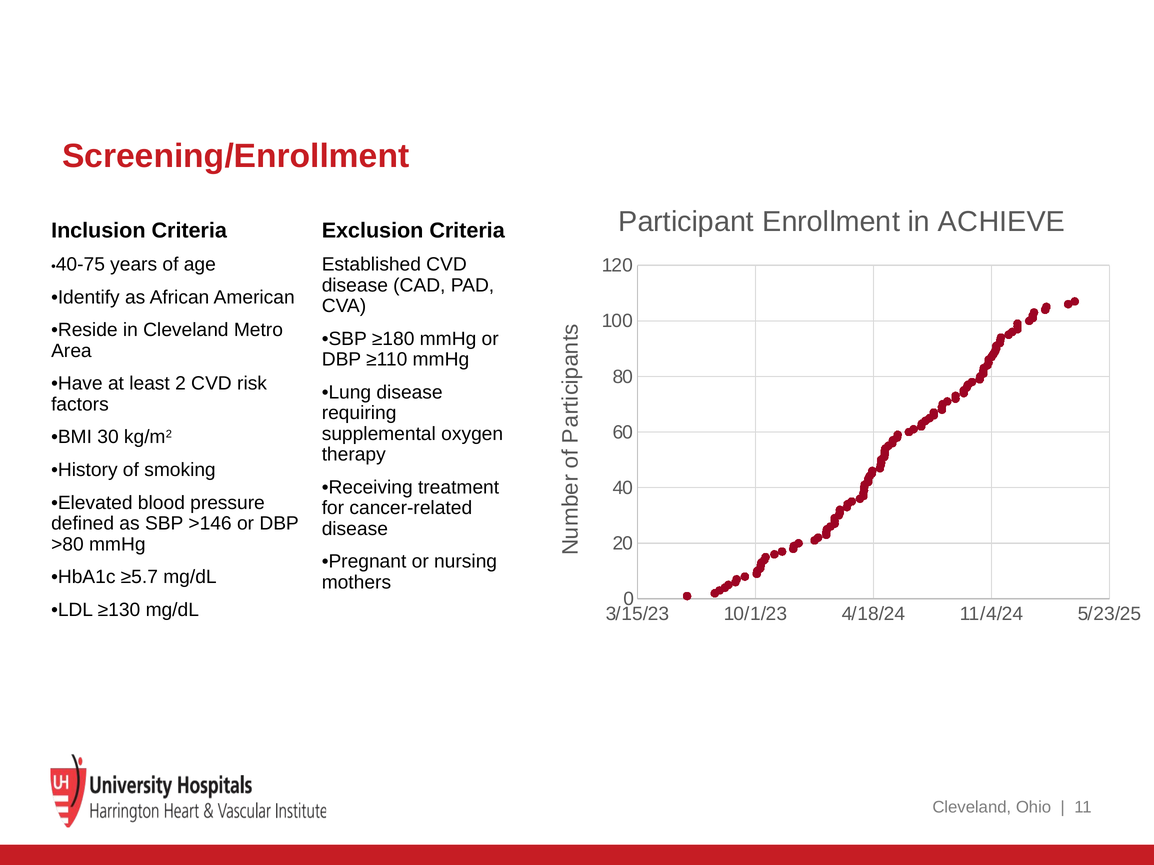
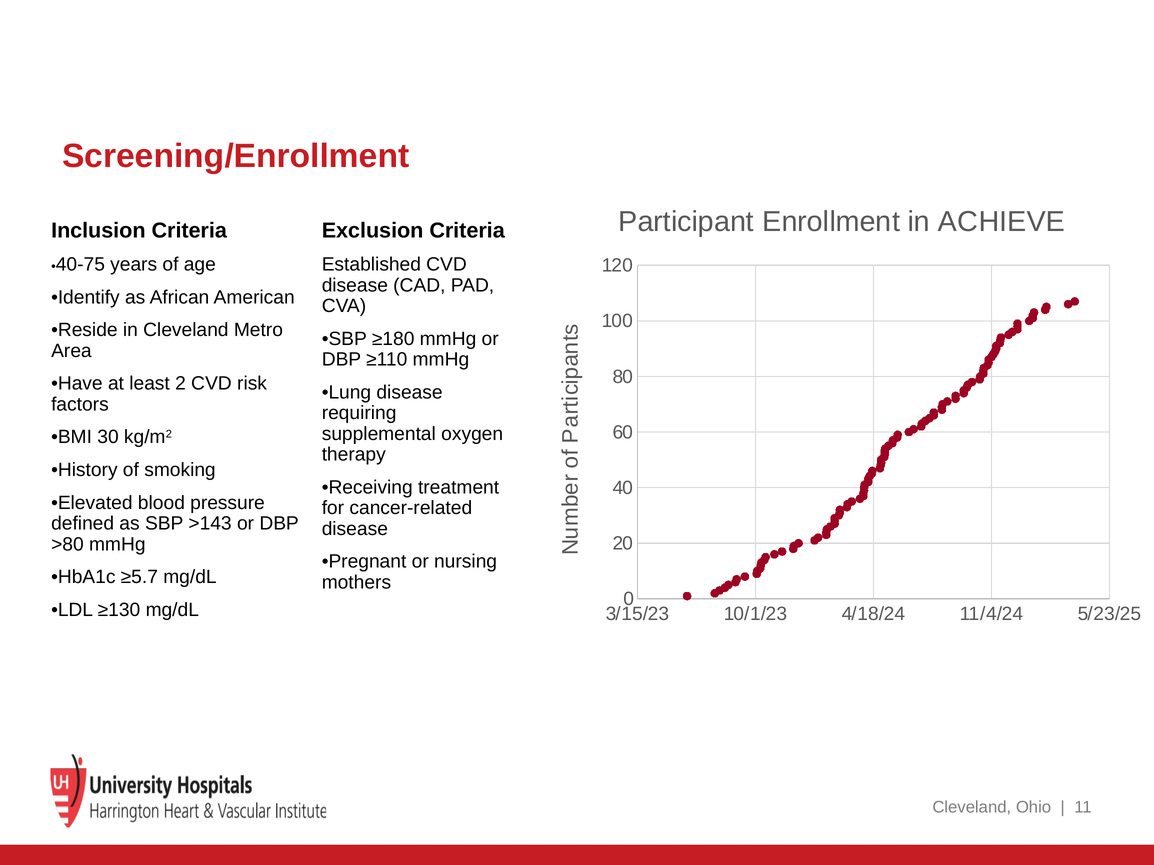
>146: >146 -> >143
